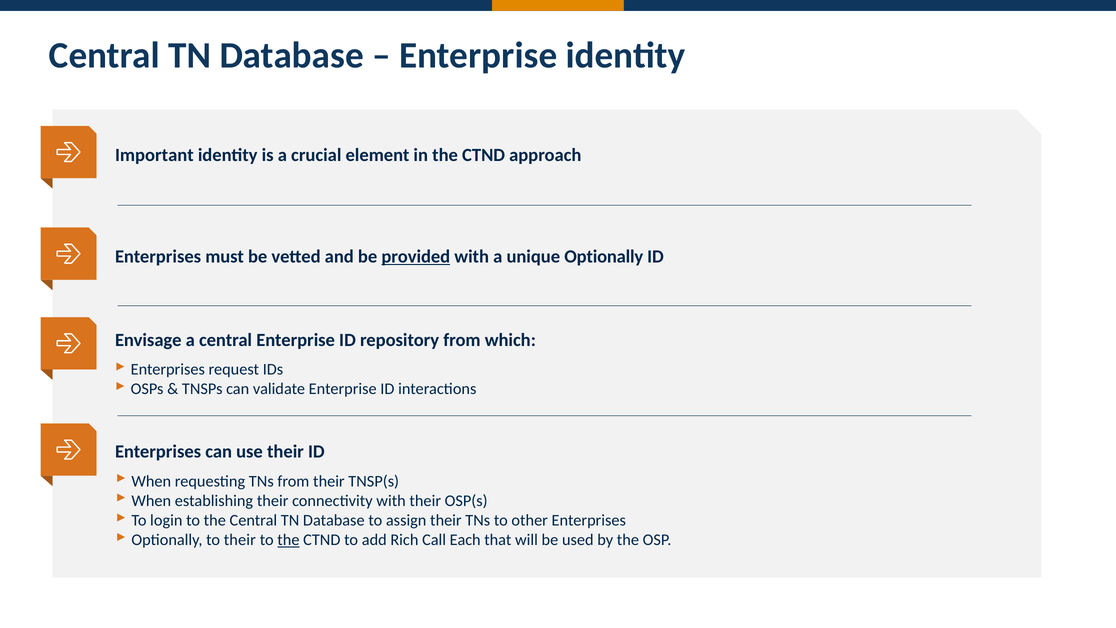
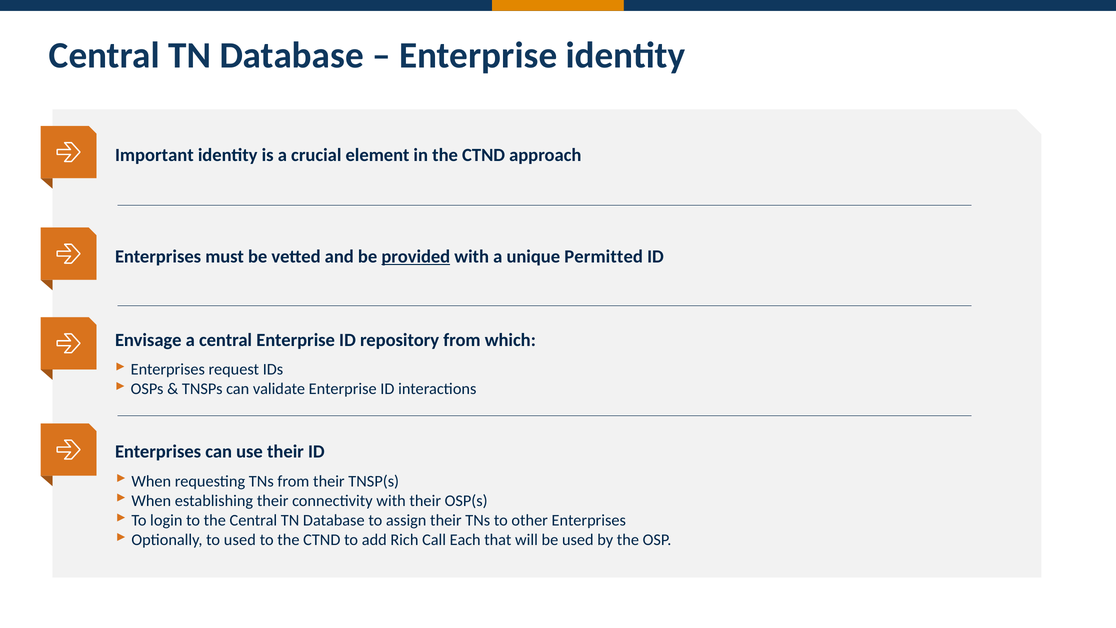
unique Optionally: Optionally -> Permitted
to their: their -> used
the at (288, 540) underline: present -> none
